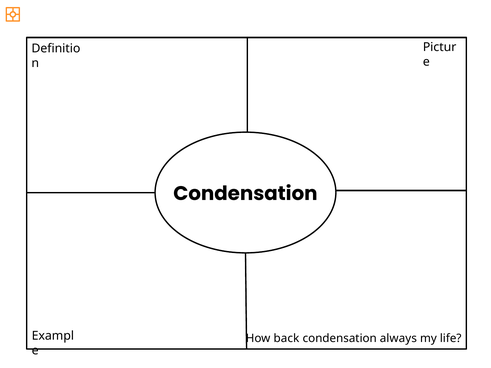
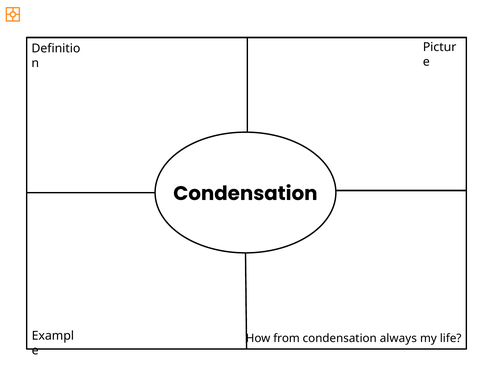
back: back -> from
